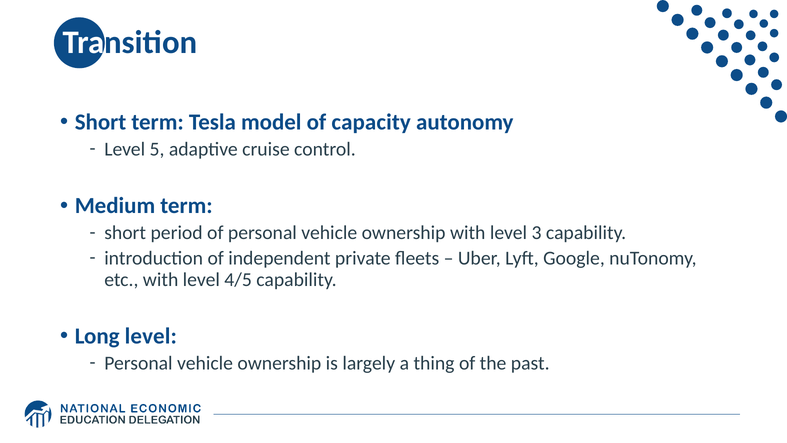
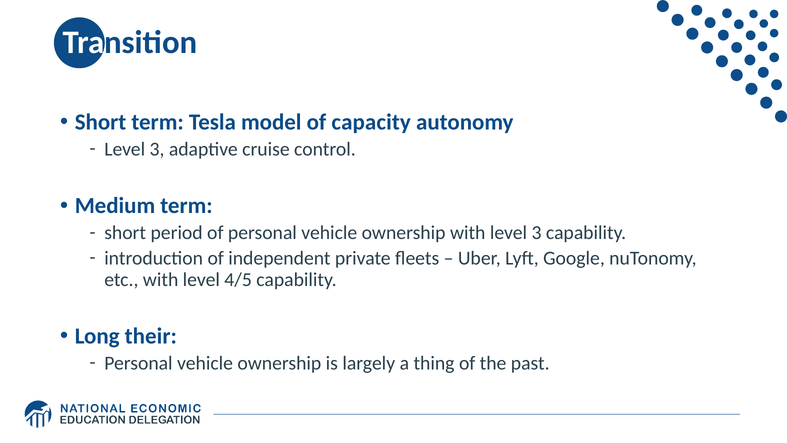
5 at (157, 149): 5 -> 3
Long level: level -> their
